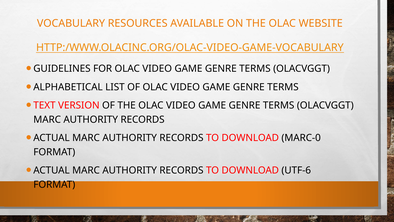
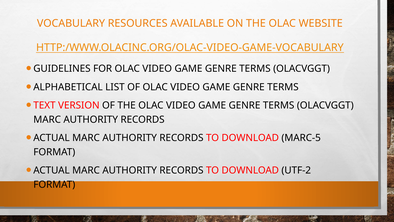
MARC-0: MARC-0 -> MARC-5
UTF-6: UTF-6 -> UTF-2
